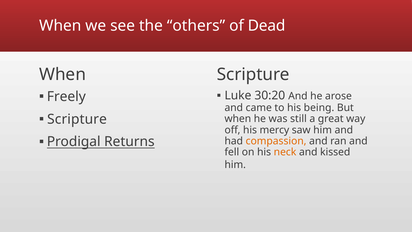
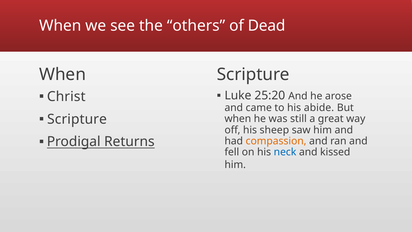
30:20: 30:20 -> 25:20
Freely: Freely -> Christ
being: being -> abide
mercy: mercy -> sheep
neck colour: orange -> blue
